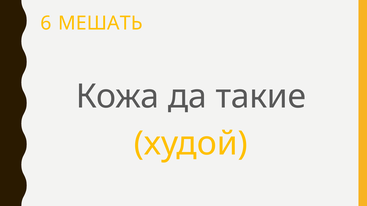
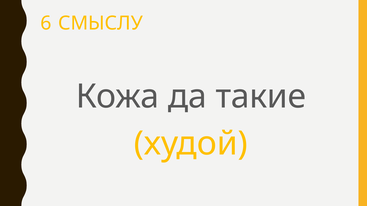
МЕШАТЬ: МЕШАТЬ -> СМЫСЛУ
